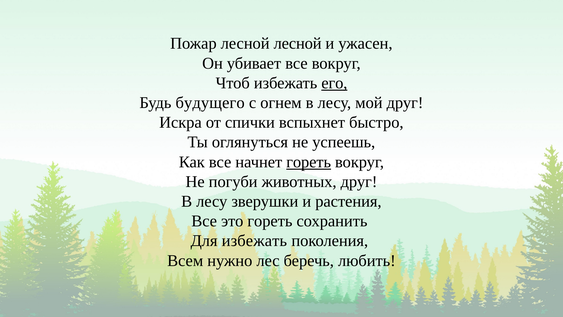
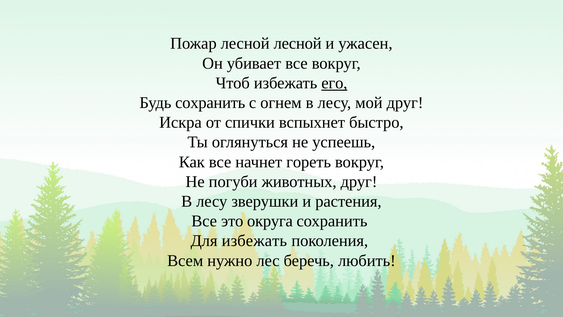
Будь будущего: будущего -> сохранить
гореть at (309, 162) underline: present -> none
это гореть: гореть -> округа
